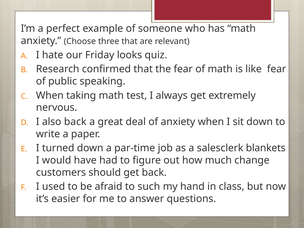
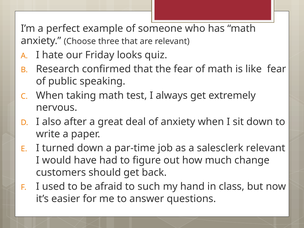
also back: back -> after
salesclerk blankets: blankets -> relevant
